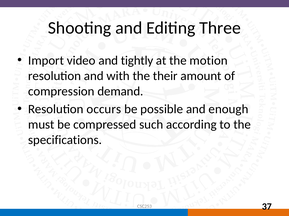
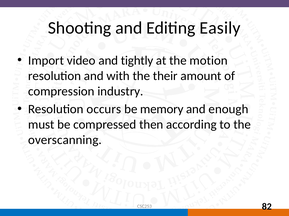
Three: Three -> Easily
demand: demand -> industry
possible: possible -> memory
such: such -> then
specifications: specifications -> overscanning
37: 37 -> 82
